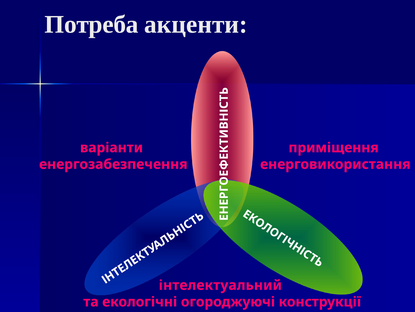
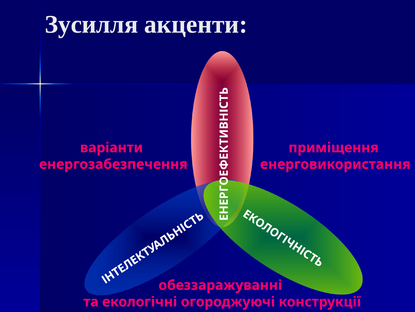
Потреба: Потреба -> Зусилля
інтелектуальний: інтелектуальний -> обеззаражуванні
